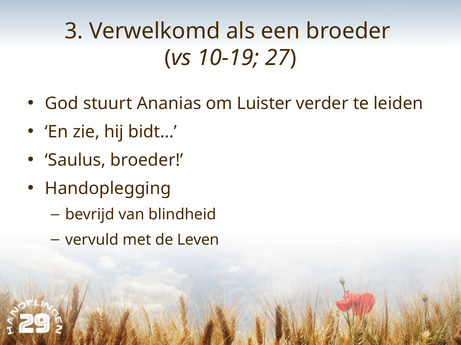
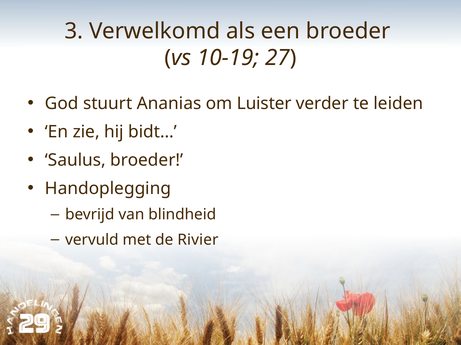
Leven: Leven -> Rivier
